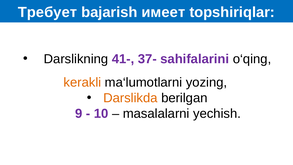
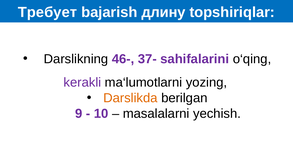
имеет: имеет -> длину
41-: 41- -> 46-
kerakli colour: orange -> purple
